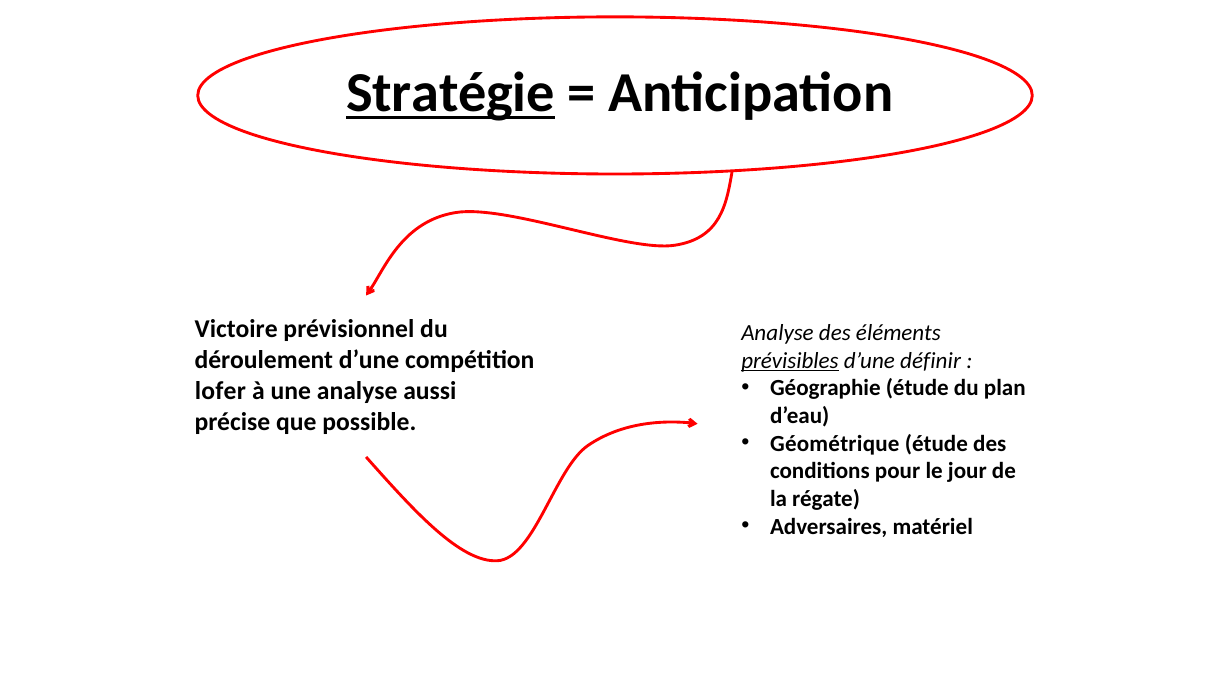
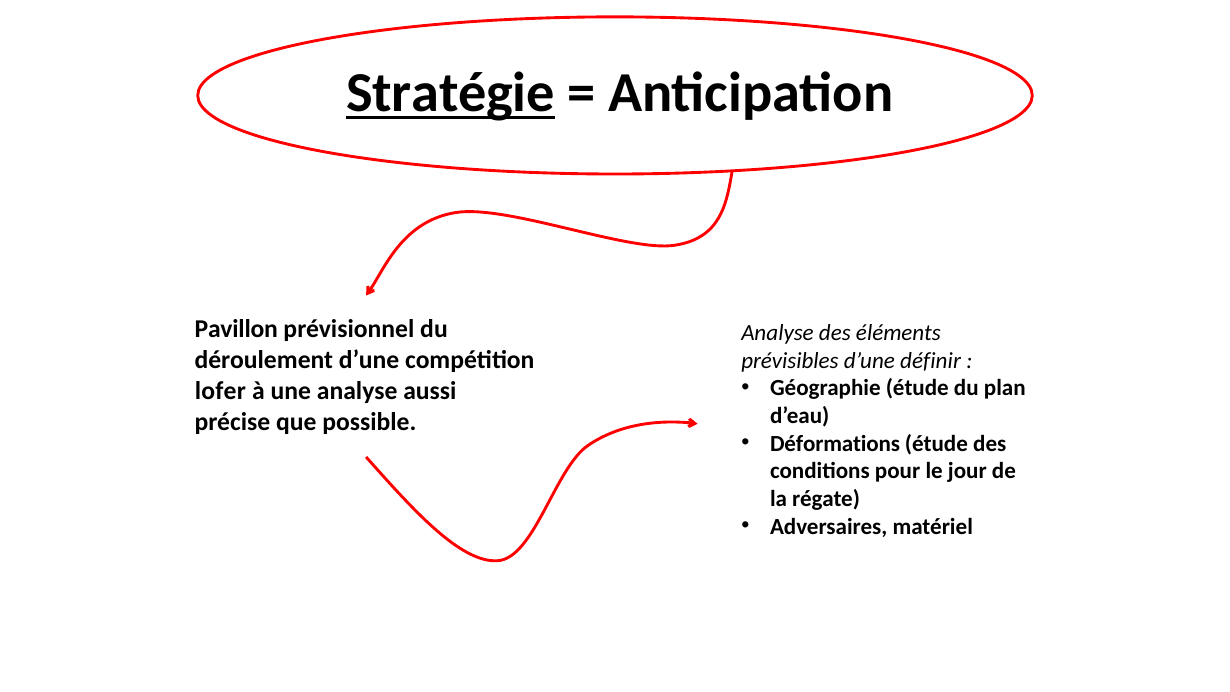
Victoire: Victoire -> Pavillon
prévisibles underline: present -> none
Géométrique: Géométrique -> Déformations
